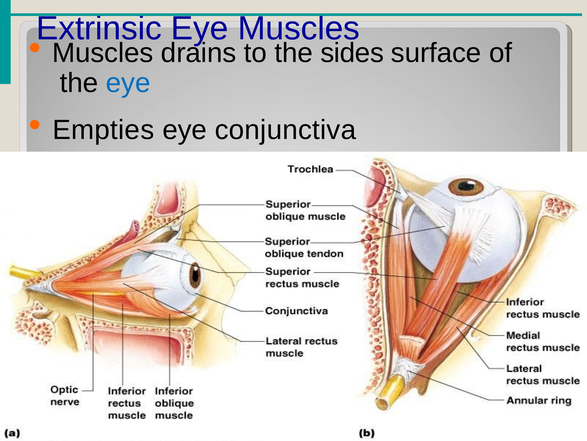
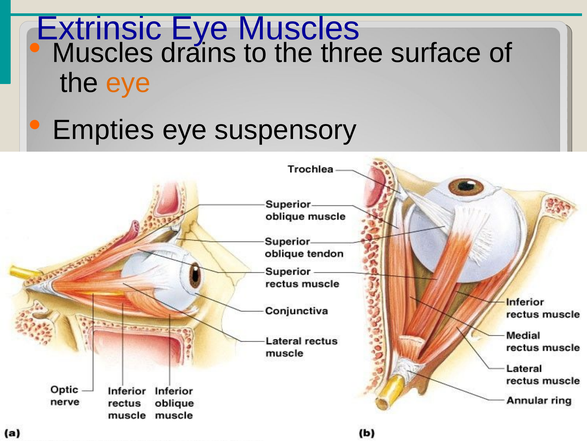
sides: sides -> three
eye at (128, 83) colour: blue -> orange
conjunctiva: conjunctiva -> suspensory
